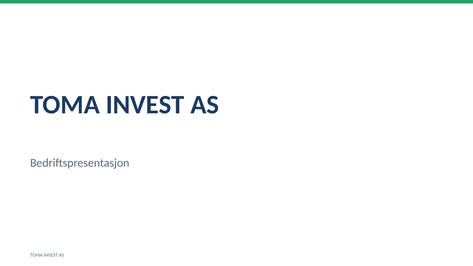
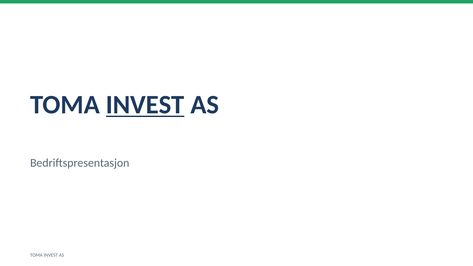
INVEST at (145, 105) underline: none -> present
